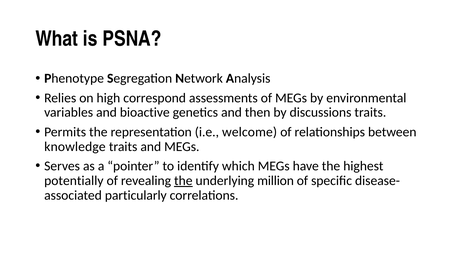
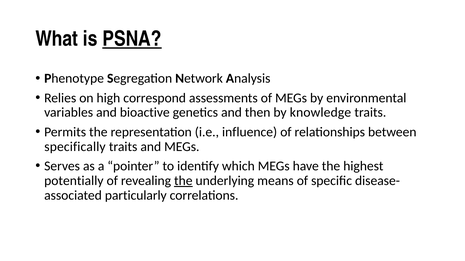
PSNA underline: none -> present
discussions: discussions -> knowledge
welcome: welcome -> influence
knowledge: knowledge -> specifically
million: million -> means
